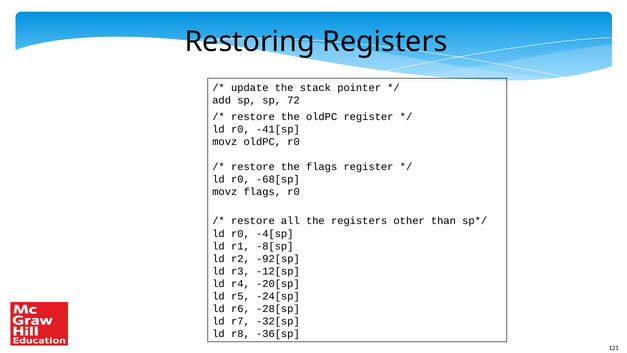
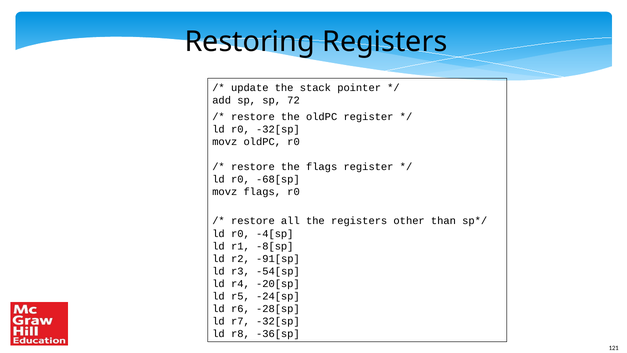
r0 -41[sp: -41[sp -> -32[sp
-92[sp: -92[sp -> -91[sp
-12[sp: -12[sp -> -54[sp
